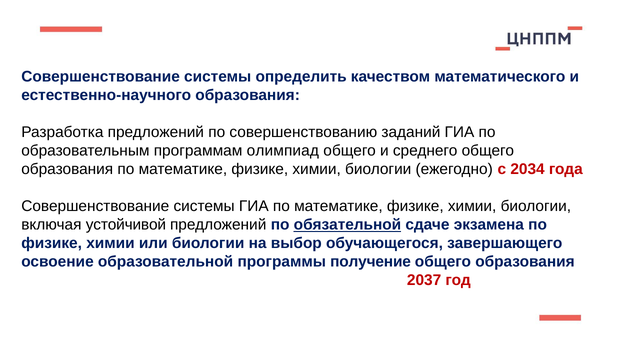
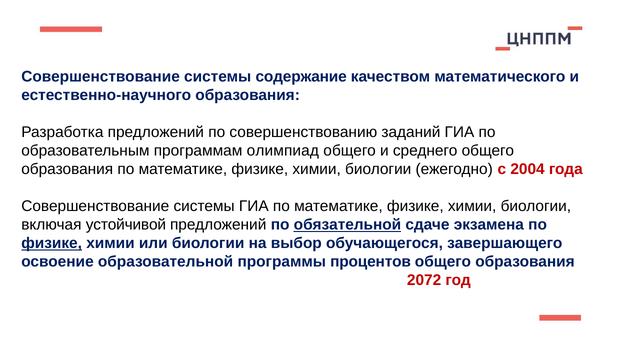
определить: определить -> содержание
2034: 2034 -> 2004
физике at (52, 243) underline: none -> present
получение: получение -> процентов
2037: 2037 -> 2072
